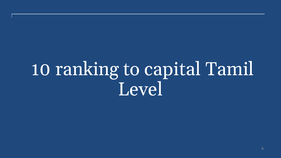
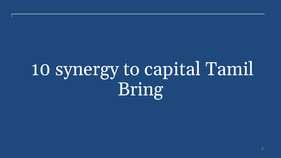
ranking: ranking -> synergy
Level: Level -> Bring
